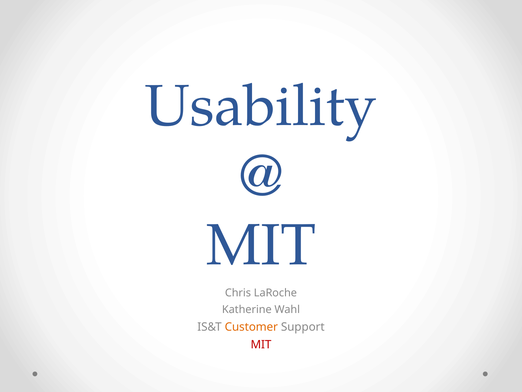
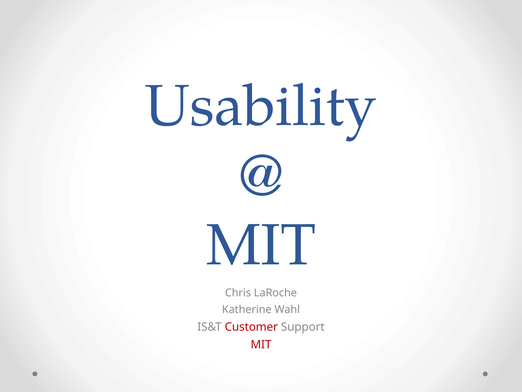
Customer colour: orange -> red
